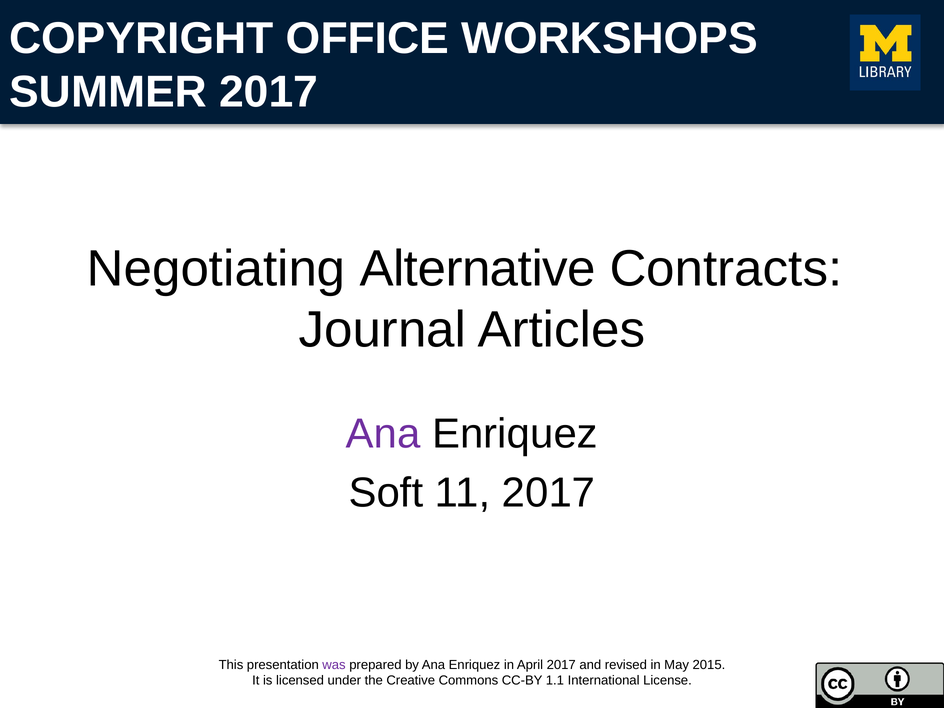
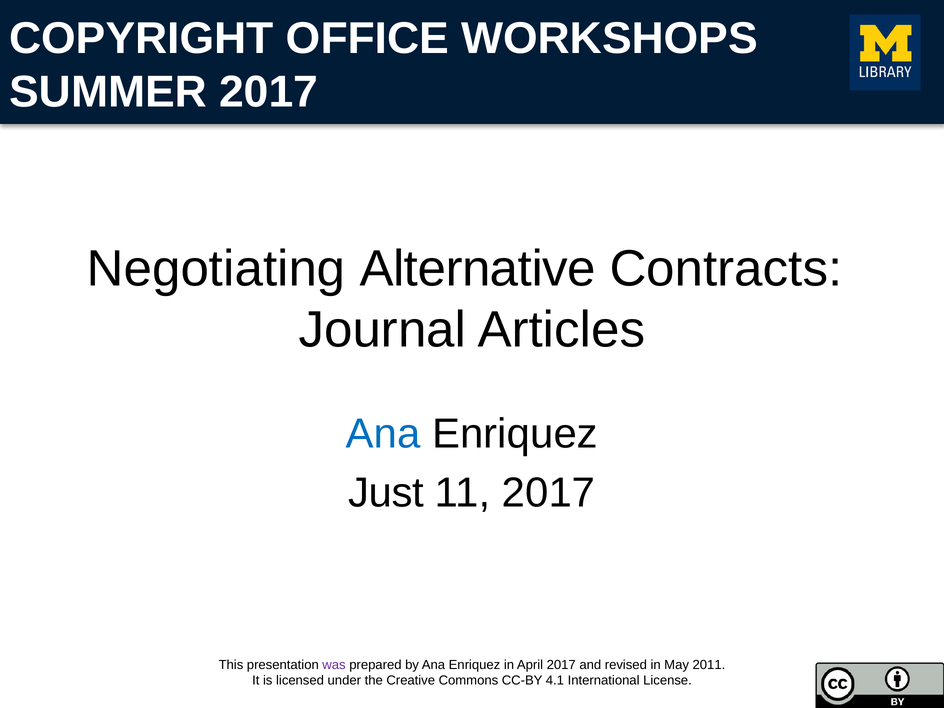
Ana at (383, 434) colour: purple -> blue
Soft: Soft -> Just
2015: 2015 -> 2011
1.1: 1.1 -> 4.1
